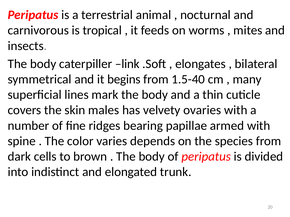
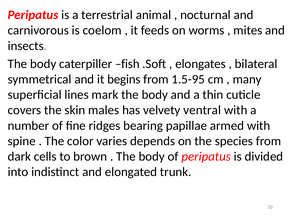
tropical: tropical -> coelom
link: link -> fish
1.5-40: 1.5-40 -> 1.5-95
ovaries: ovaries -> ventral
